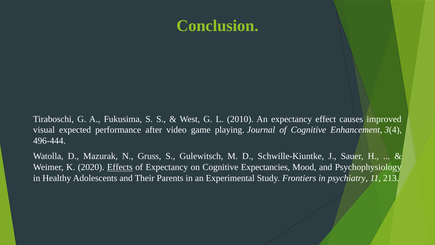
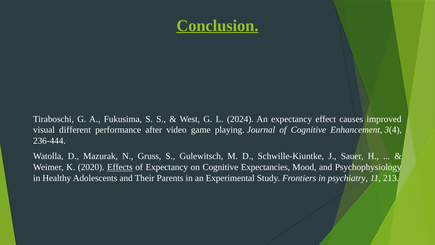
Conclusion underline: none -> present
2010: 2010 -> 2024
expected: expected -> different
496-444: 496-444 -> 236-444
